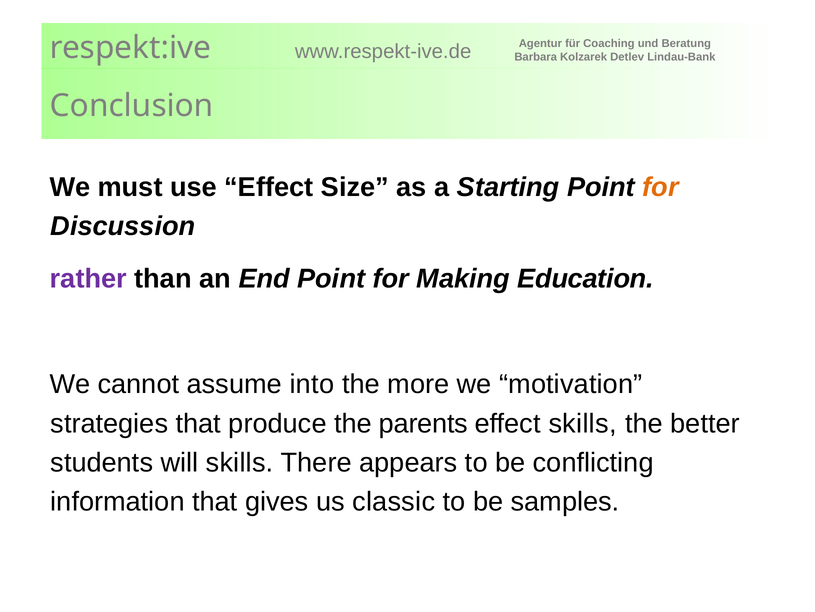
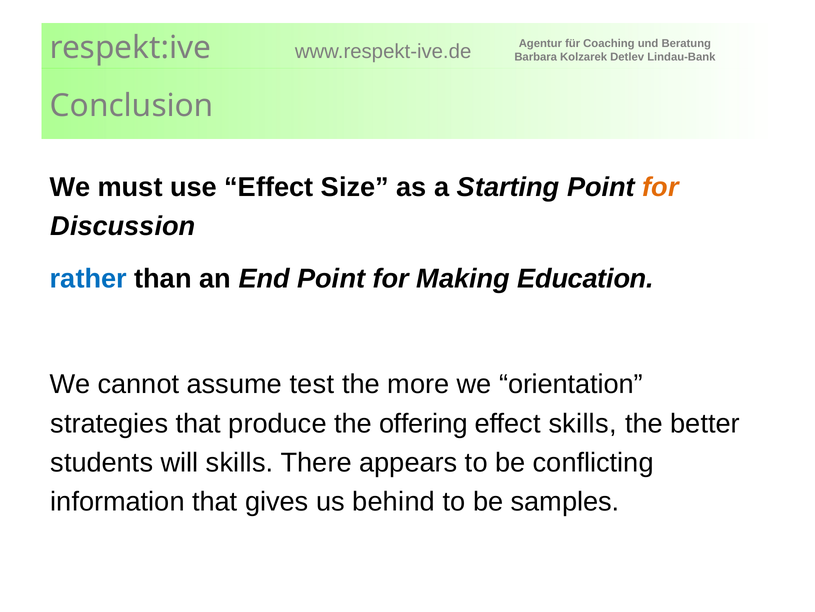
rather colour: purple -> blue
into: into -> test
motivation: motivation -> orientation
parents: parents -> offering
classic: classic -> behind
